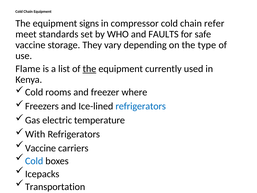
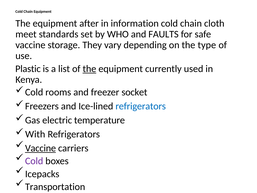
signs: signs -> after
compressor: compressor -> information
refer: refer -> cloth
Flame: Flame -> Plastic
where: where -> socket
Vaccine at (40, 148) underline: none -> present
Cold at (34, 161) colour: blue -> purple
